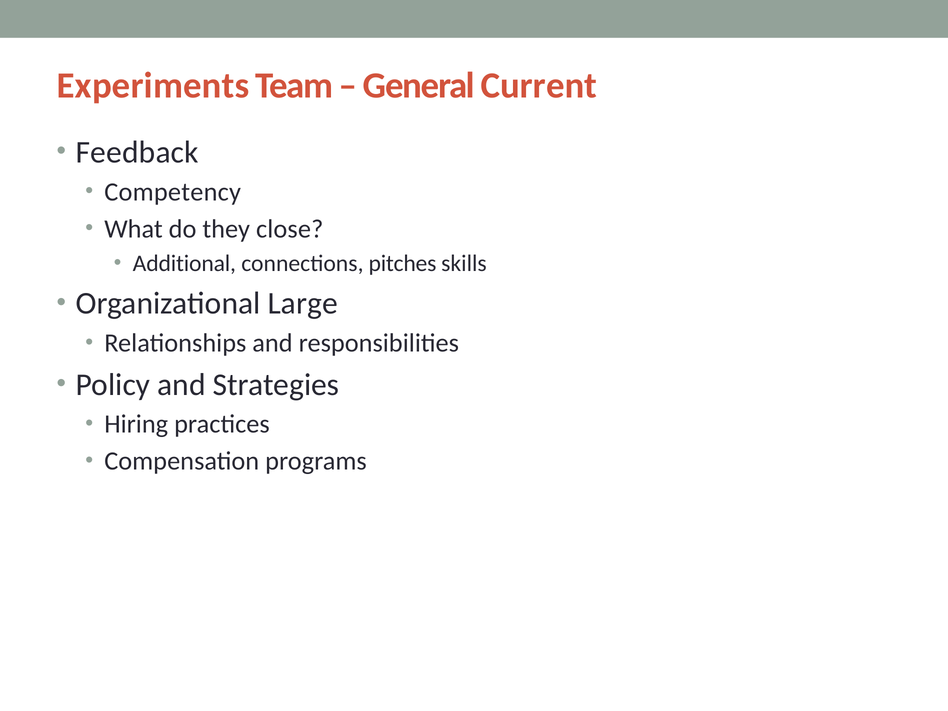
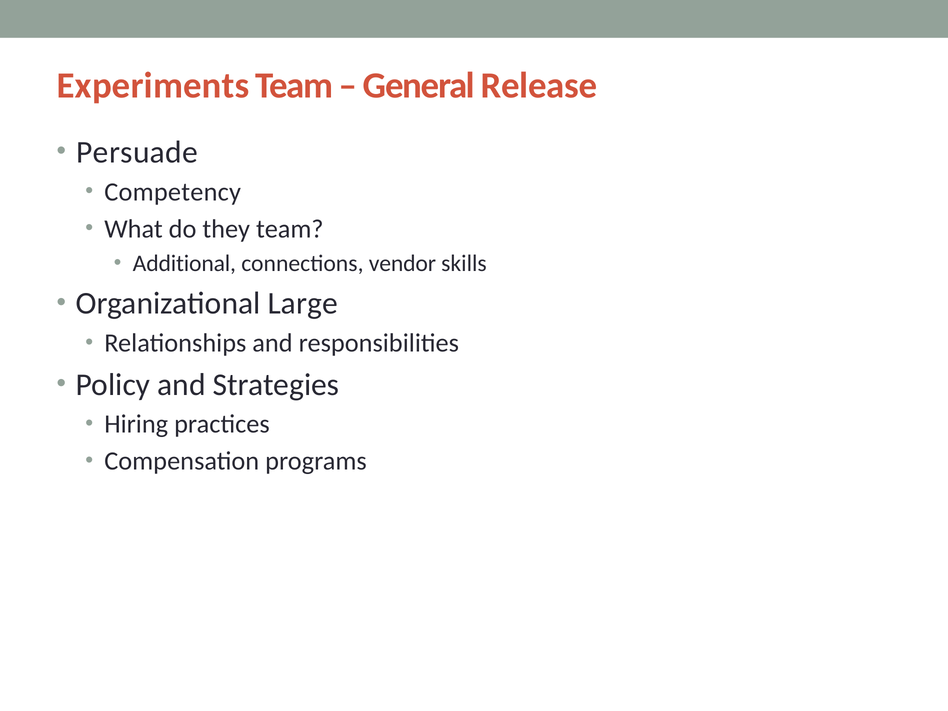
Current: Current -> Release
Feedback: Feedback -> Persuade
they close: close -> team
pitches: pitches -> vendor
